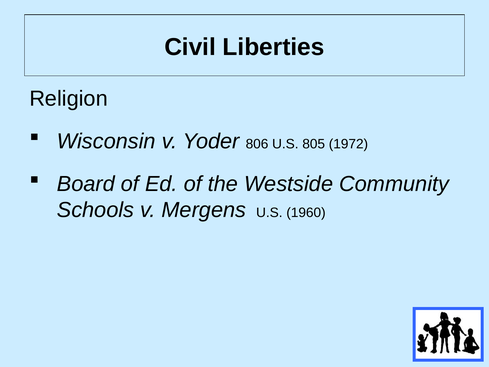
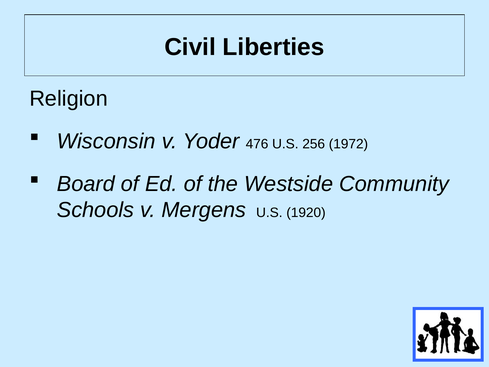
806: 806 -> 476
805: 805 -> 256
1960: 1960 -> 1920
